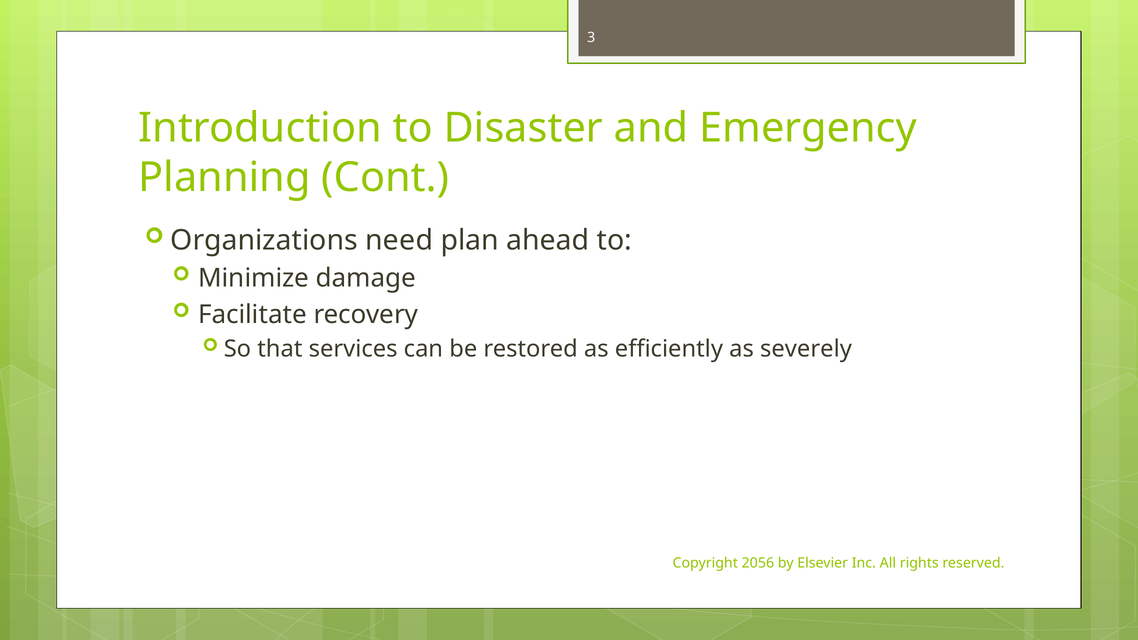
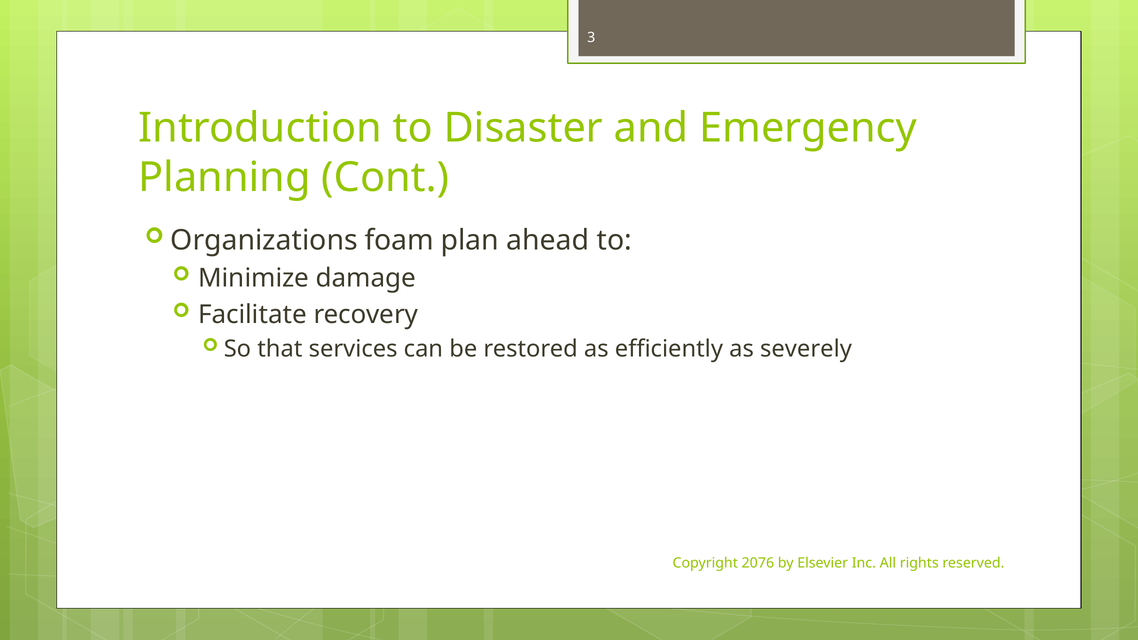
need: need -> foam
2056: 2056 -> 2076
